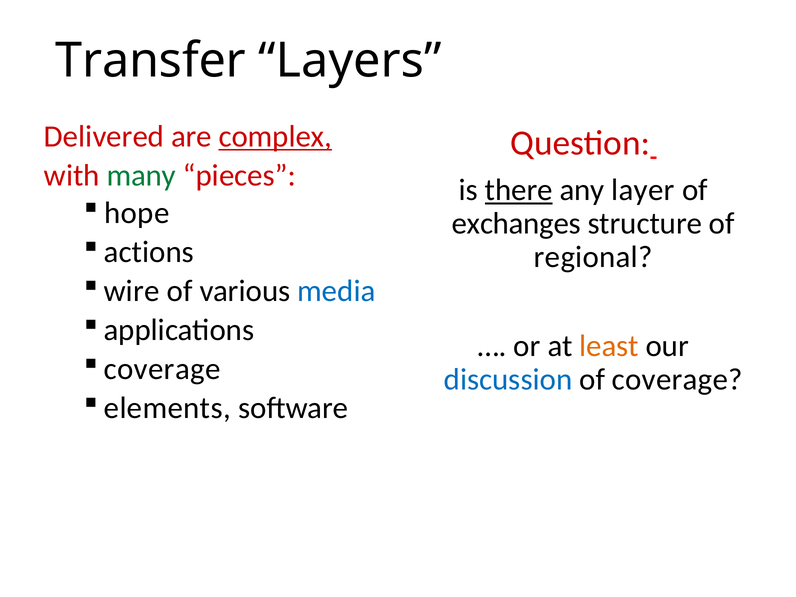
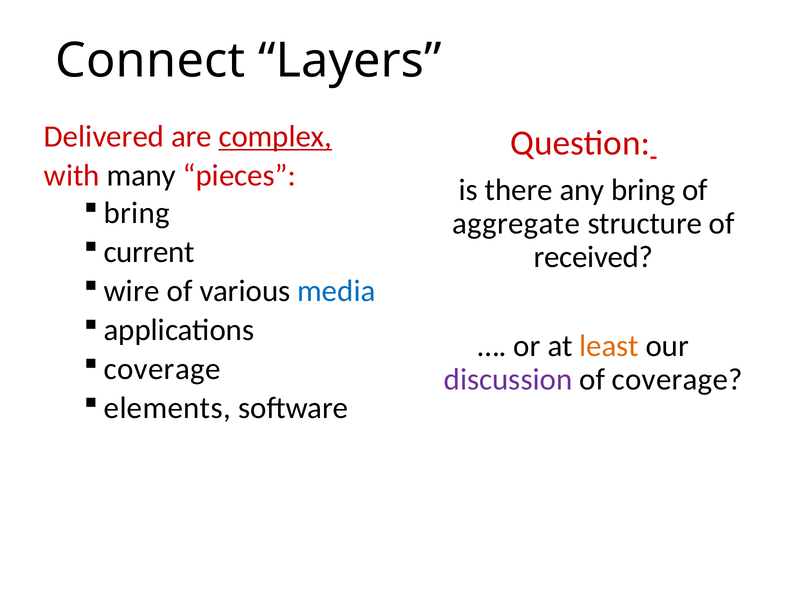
Transfer: Transfer -> Connect
many colour: green -> black
there underline: present -> none
any layer: layer -> bring
hope at (137, 213): hope -> bring
exchanges: exchanges -> aggregate
actions: actions -> current
regional: regional -> received
discussion colour: blue -> purple
